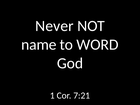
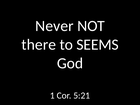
name: name -> there
WORD: WORD -> SEEMS
7:21: 7:21 -> 5:21
